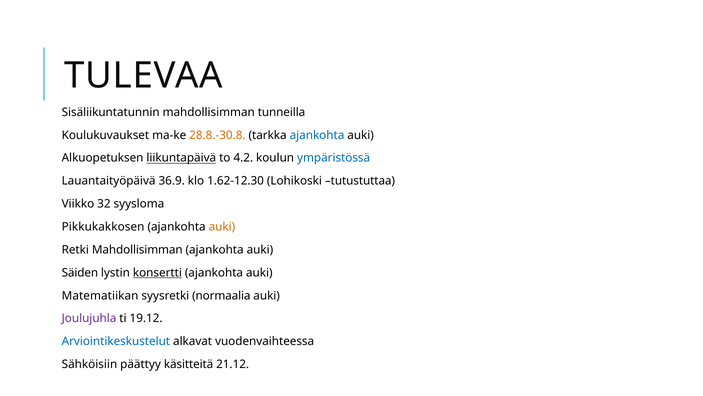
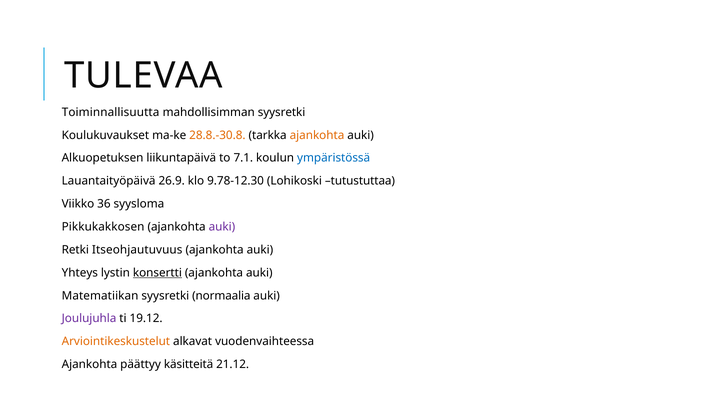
Sisäliikuntatunnin: Sisäliikuntatunnin -> Toiminnallisuutta
mahdollisimman tunneilla: tunneilla -> syysretki
ajankohta at (317, 135) colour: blue -> orange
liikuntapäivä underline: present -> none
4.2: 4.2 -> 7.1
36.9: 36.9 -> 26.9
1.62-12.30: 1.62-12.30 -> 9.78-12.30
32: 32 -> 36
auki at (222, 227) colour: orange -> purple
Retki Mahdollisimman: Mahdollisimman -> Itseohjautuvuus
Säiden: Säiden -> Yhteys
Arviointikeskustelut colour: blue -> orange
Sähköisiin at (89, 364): Sähköisiin -> Ajankohta
